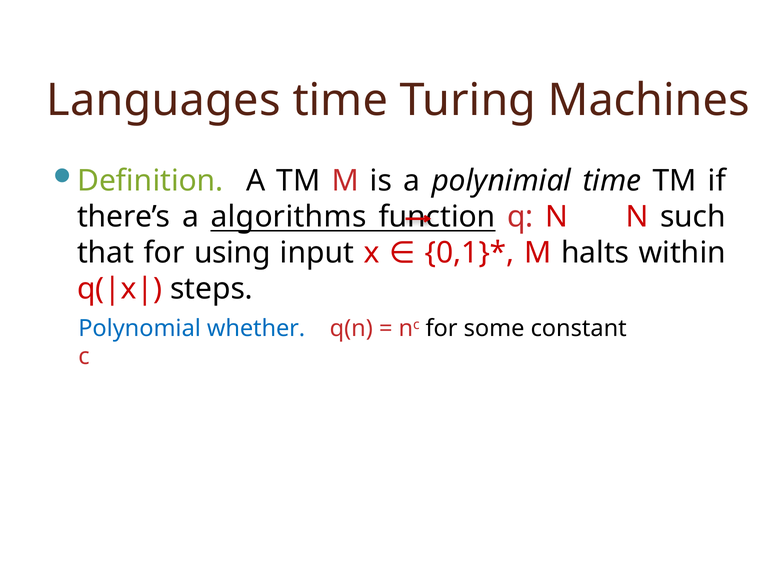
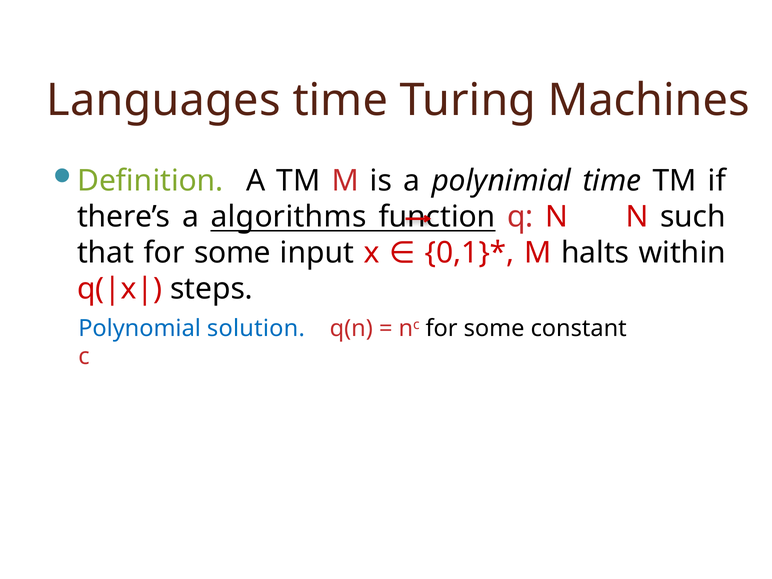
that for using: using -> some
whether: whether -> solution
